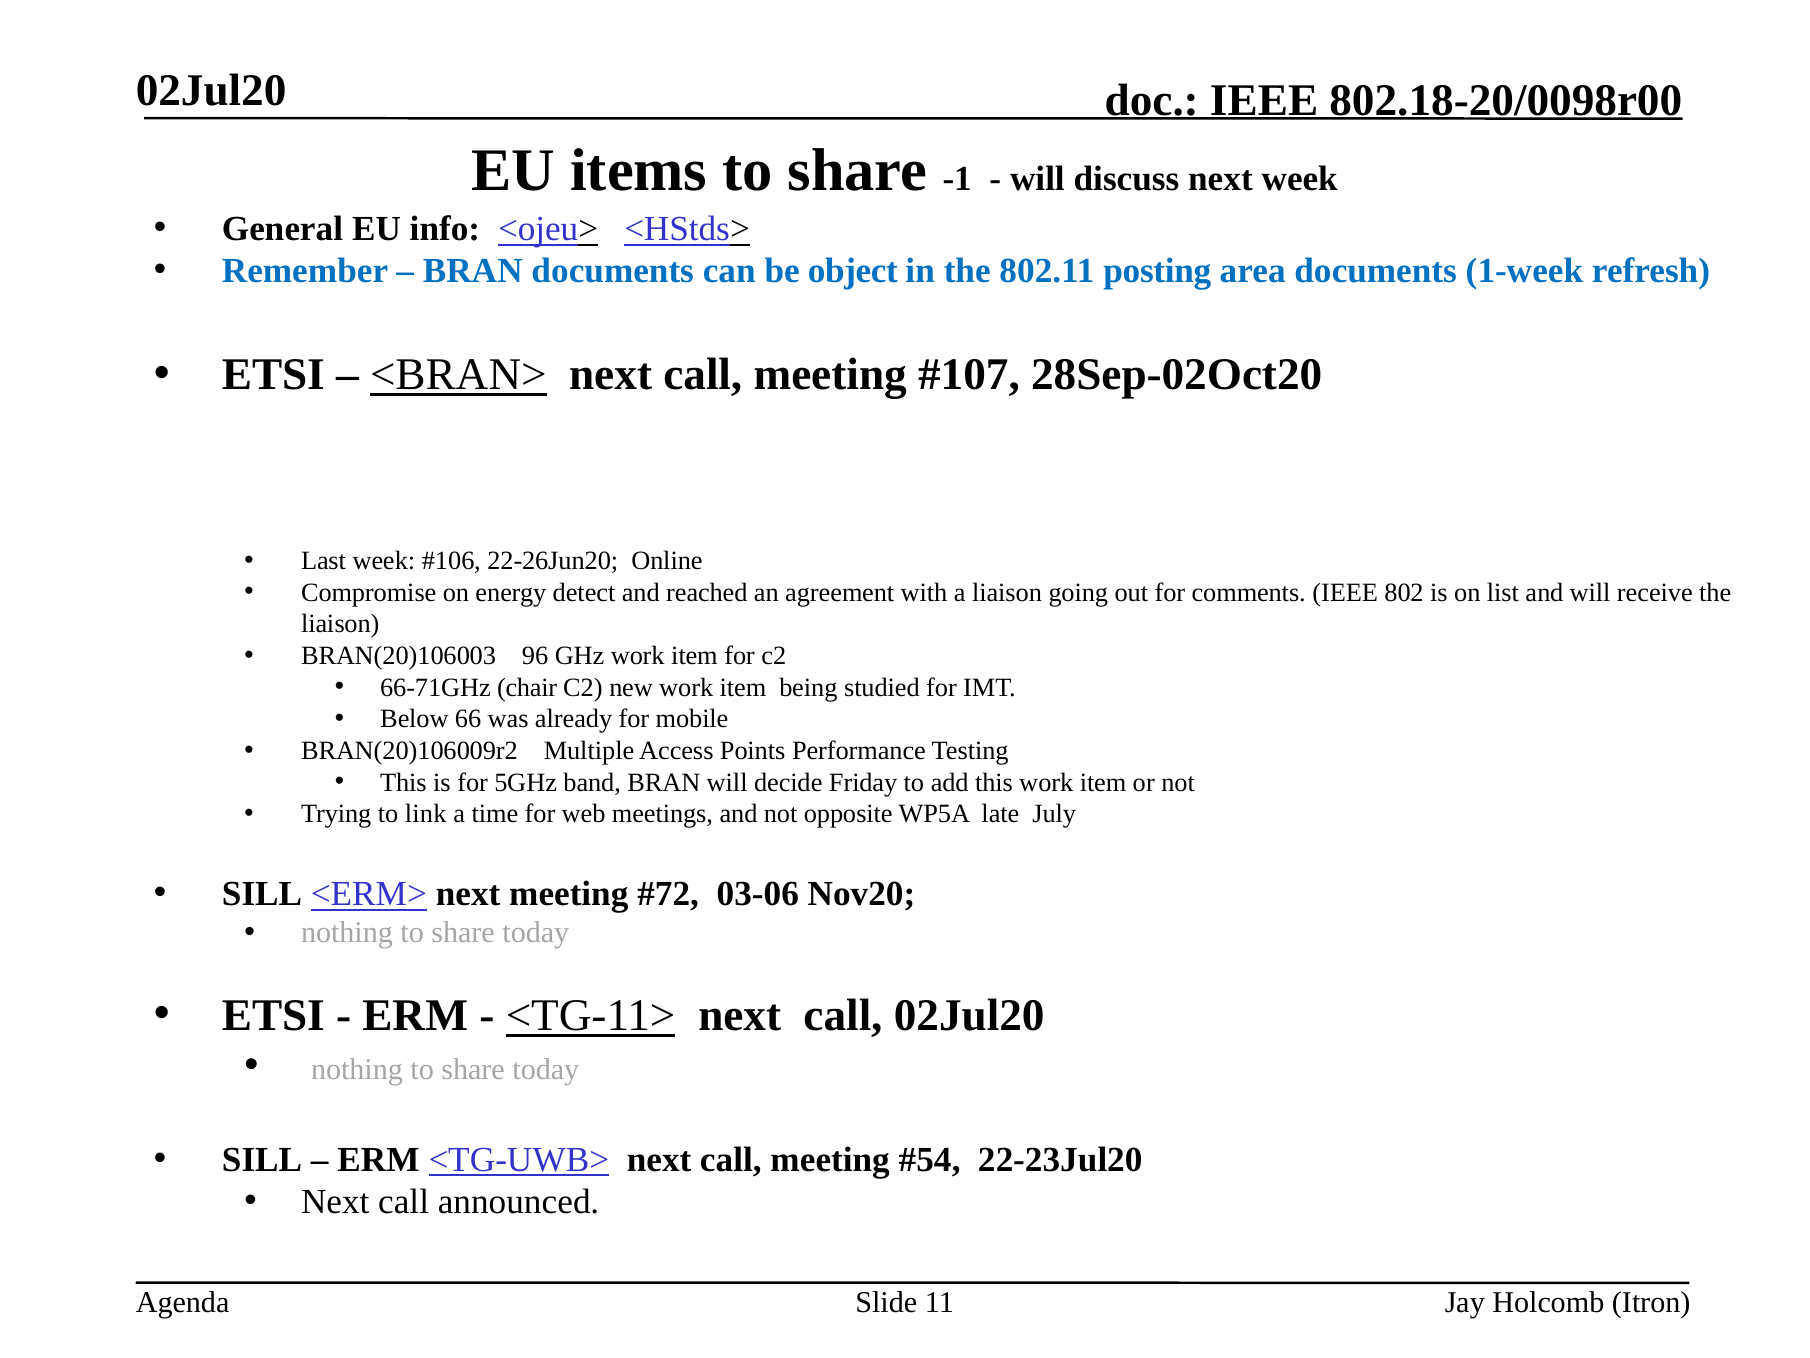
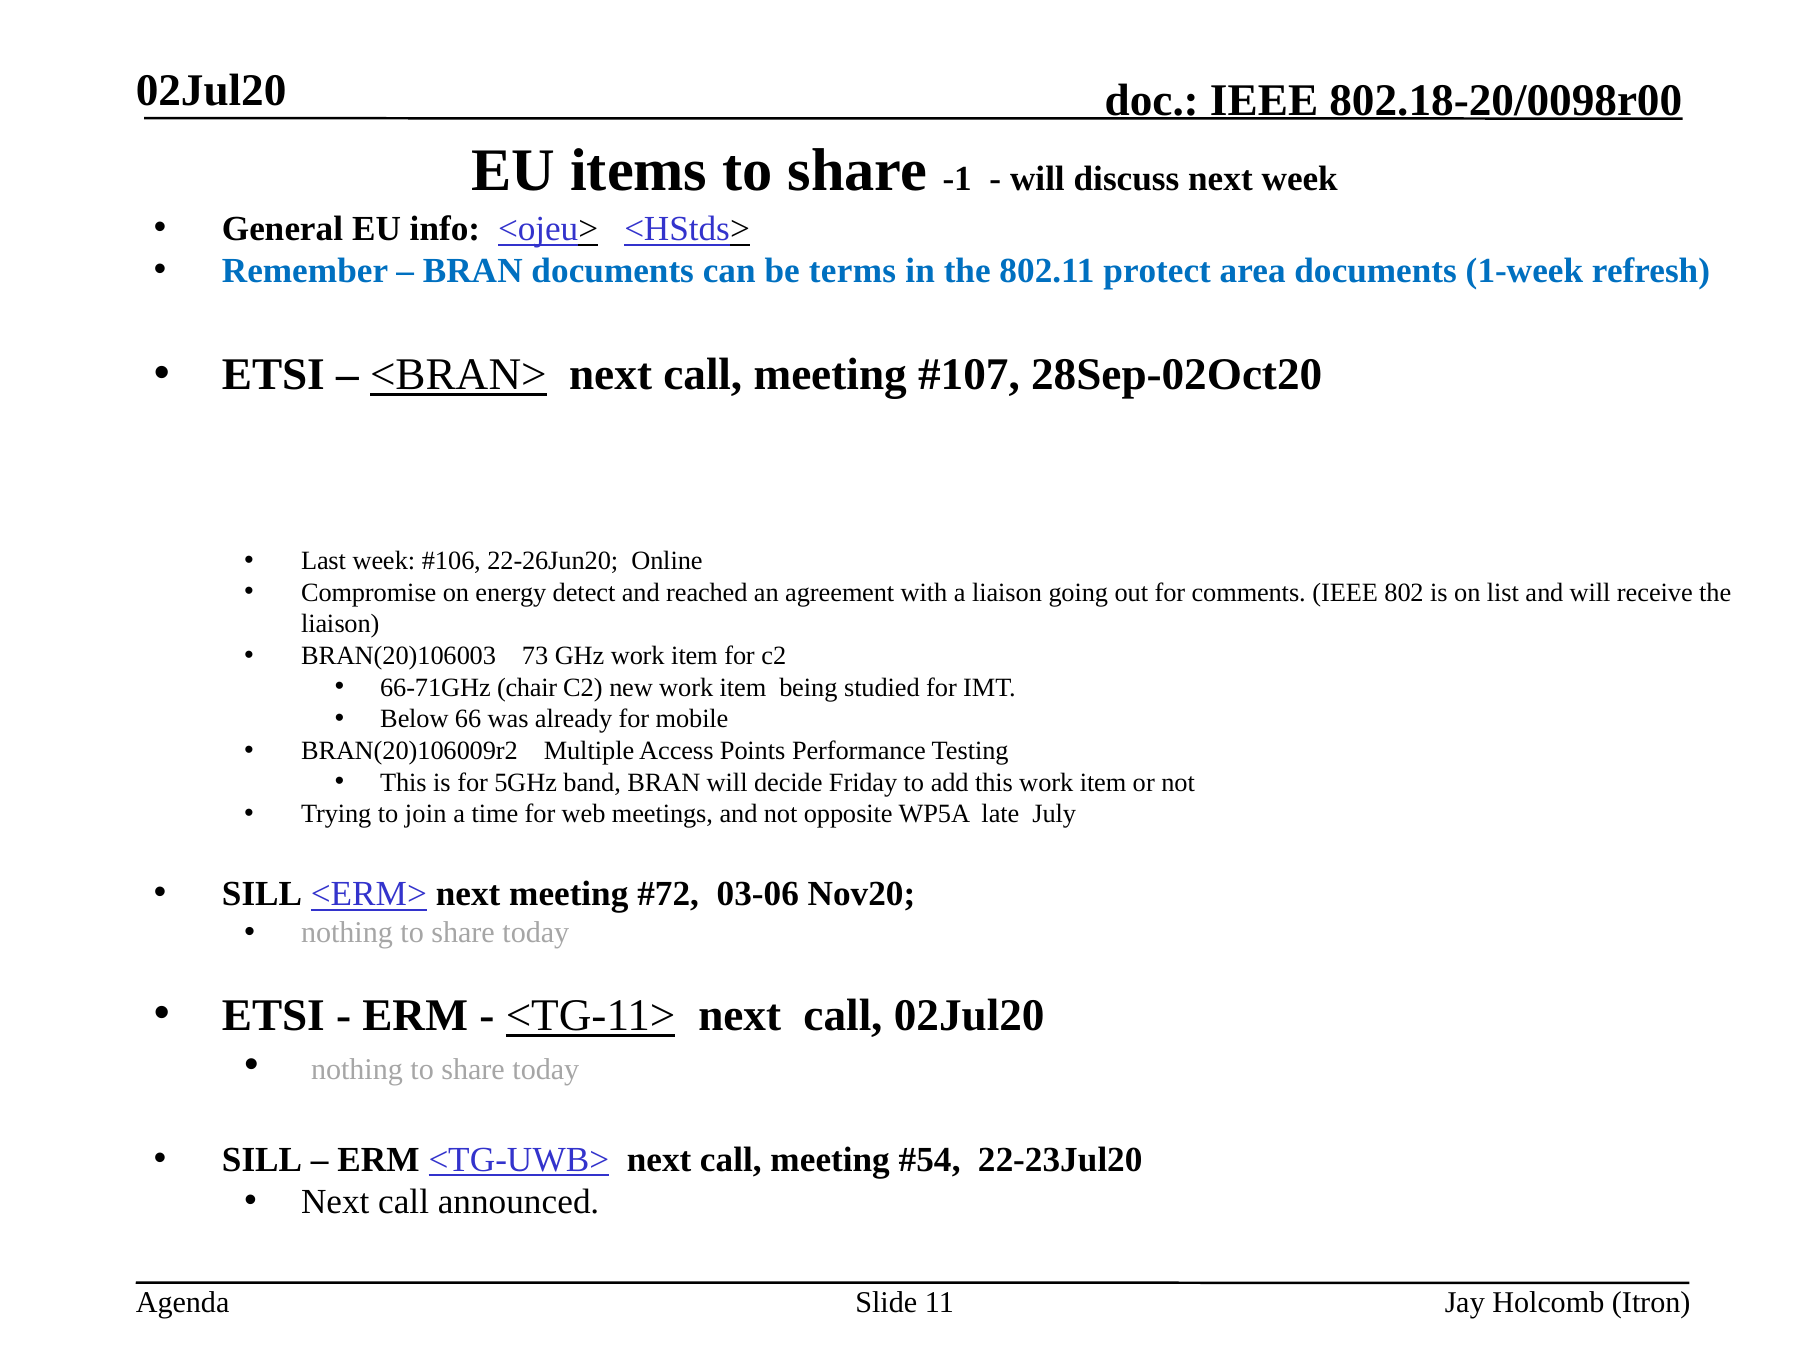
object: object -> terms
posting: posting -> protect
96: 96 -> 73
link: link -> join
